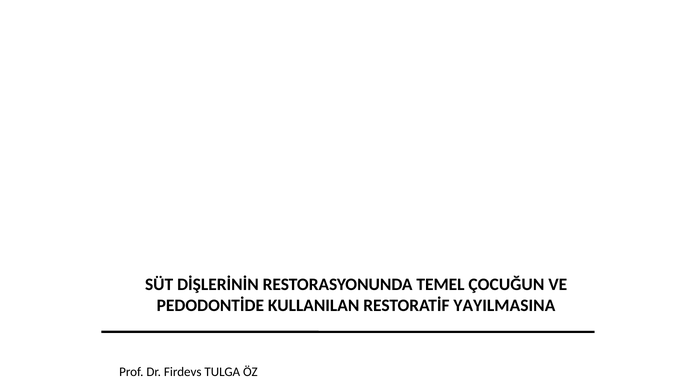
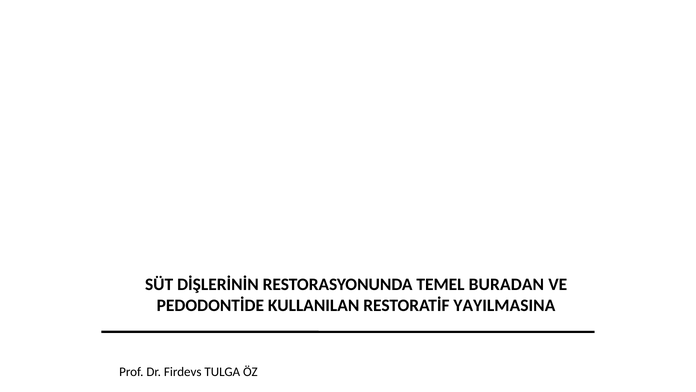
ÇOCUĞUN: ÇOCUĞUN -> BURADAN
